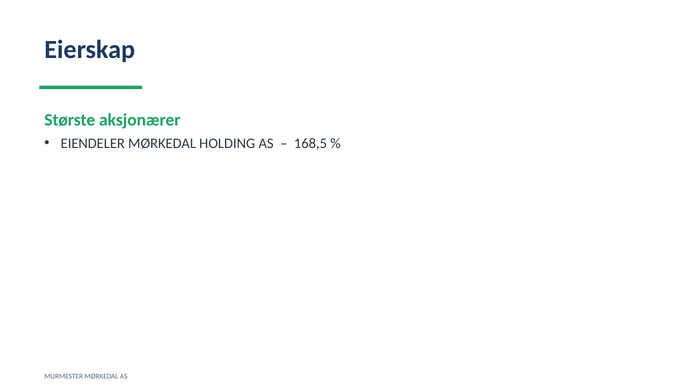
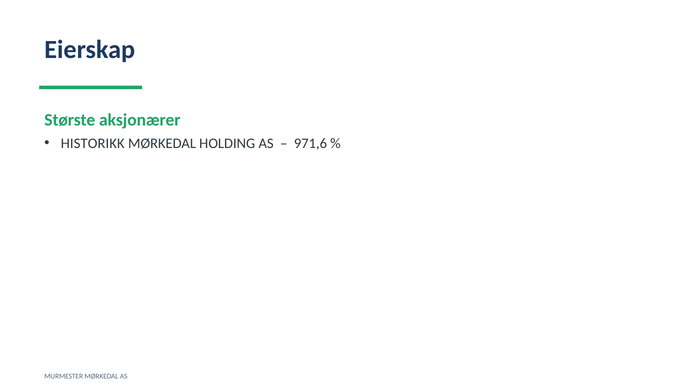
EIENDELER: EIENDELER -> HISTORIKK
168,5: 168,5 -> 971,6
